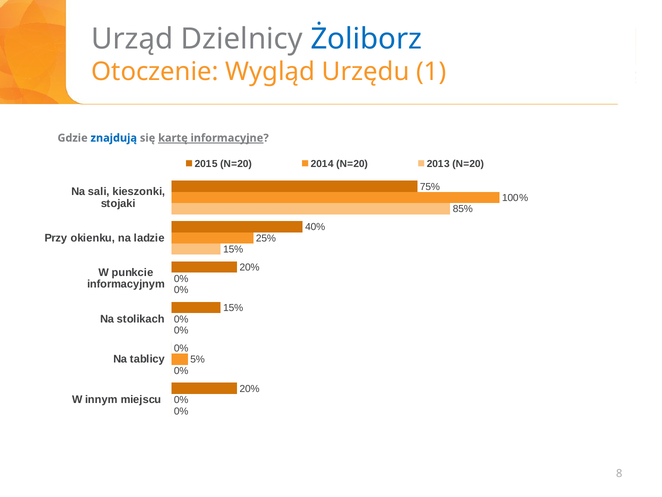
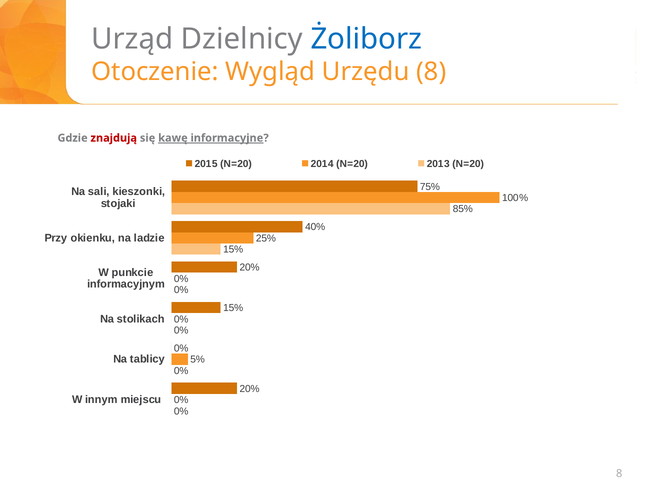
Urzędu 1: 1 -> 8
znajdują colour: blue -> red
kartę: kartę -> kawę
